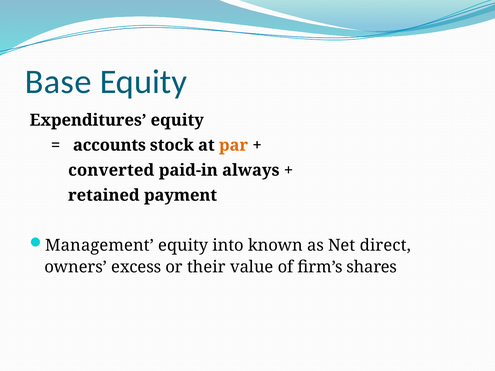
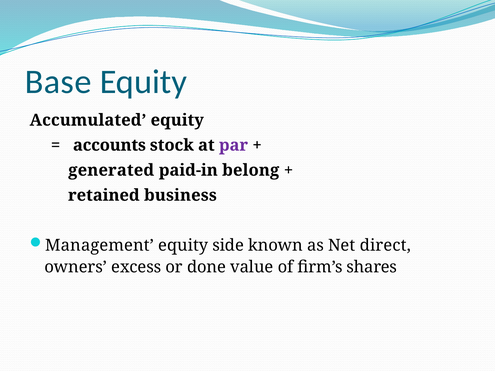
Expenditures: Expenditures -> Accumulated
par colour: orange -> purple
converted: converted -> generated
always: always -> belong
payment: payment -> business
into: into -> side
their: their -> done
